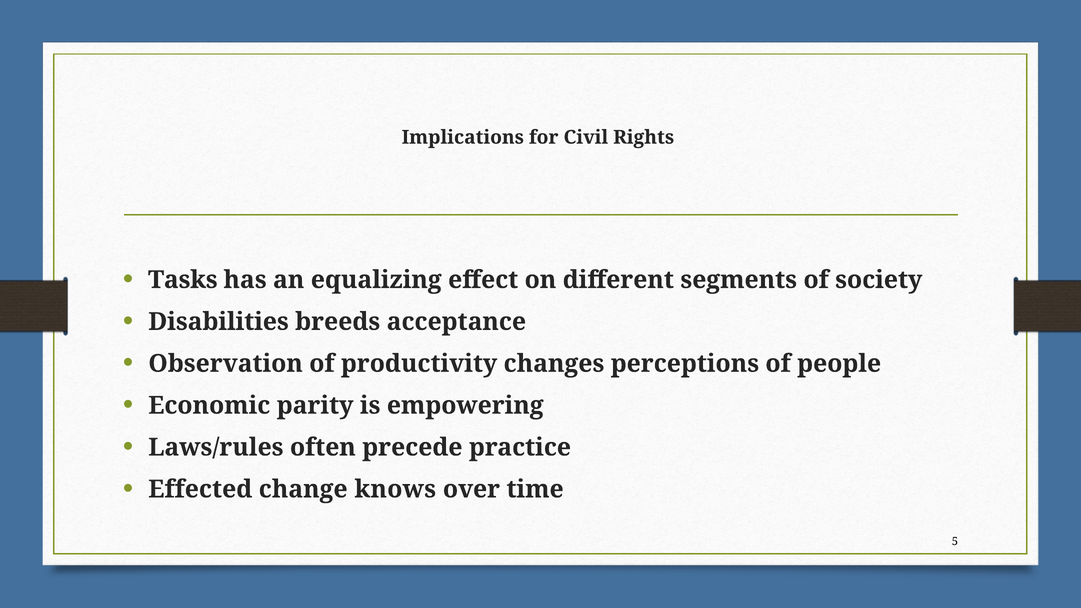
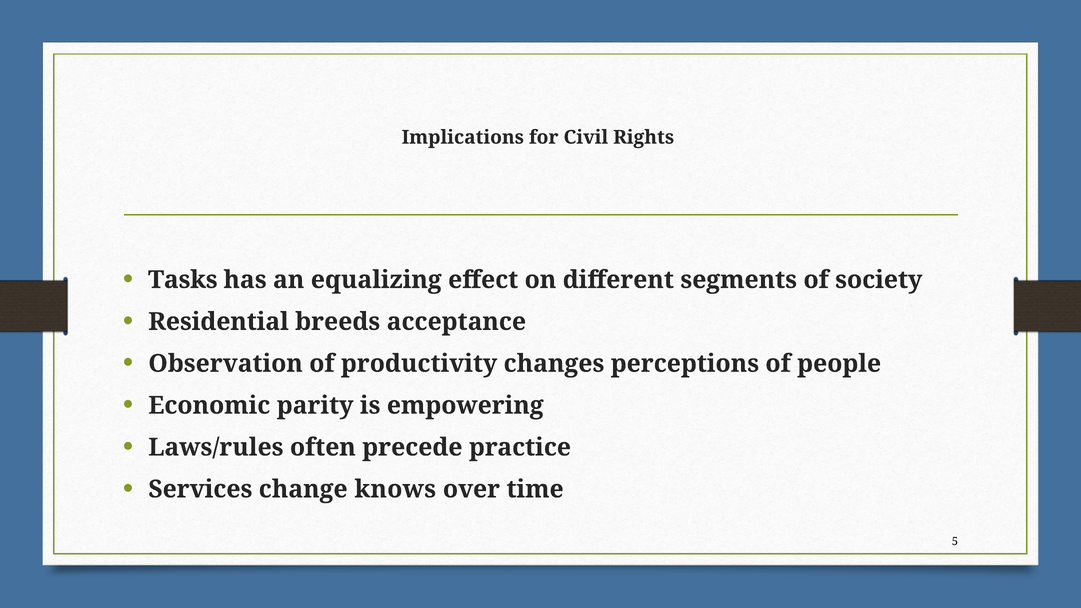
Disabilities: Disabilities -> Residential
Effected: Effected -> Services
